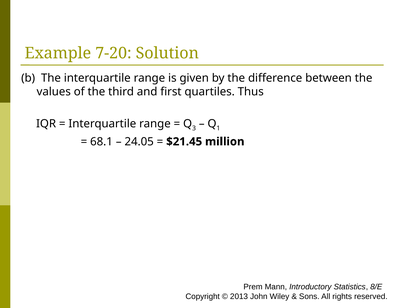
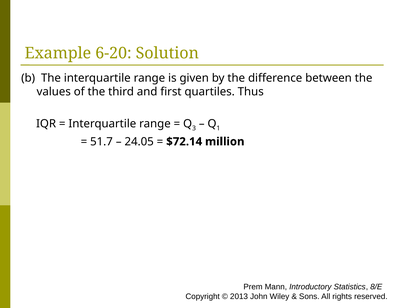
7-20: 7-20 -> 6-20
68.1: 68.1 -> 51.7
$21.45: $21.45 -> $72.14
